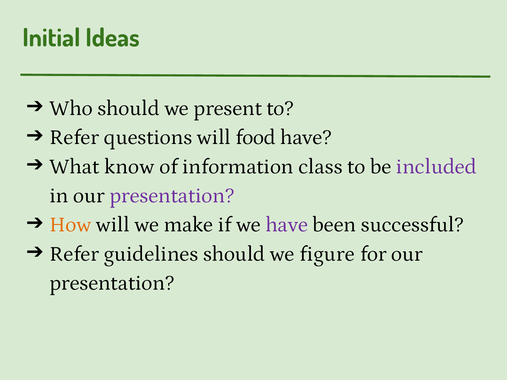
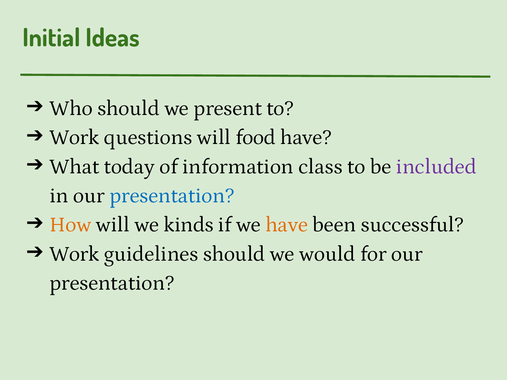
Refer at (74, 137): Refer -> Work
know: know -> today
presentation at (172, 196) colour: purple -> blue
make: make -> kinds
have at (287, 225) colour: purple -> orange
Refer at (74, 254): Refer -> Work
figure: figure -> would
